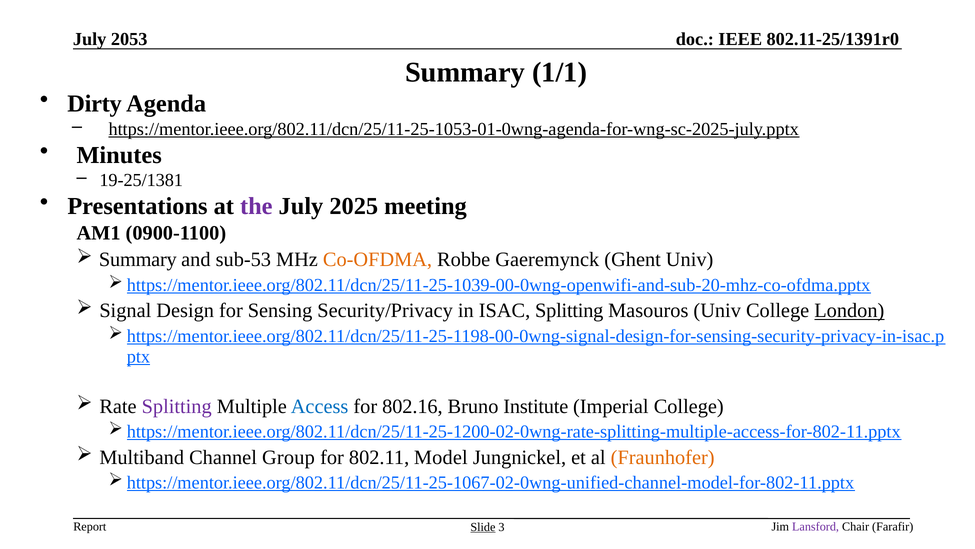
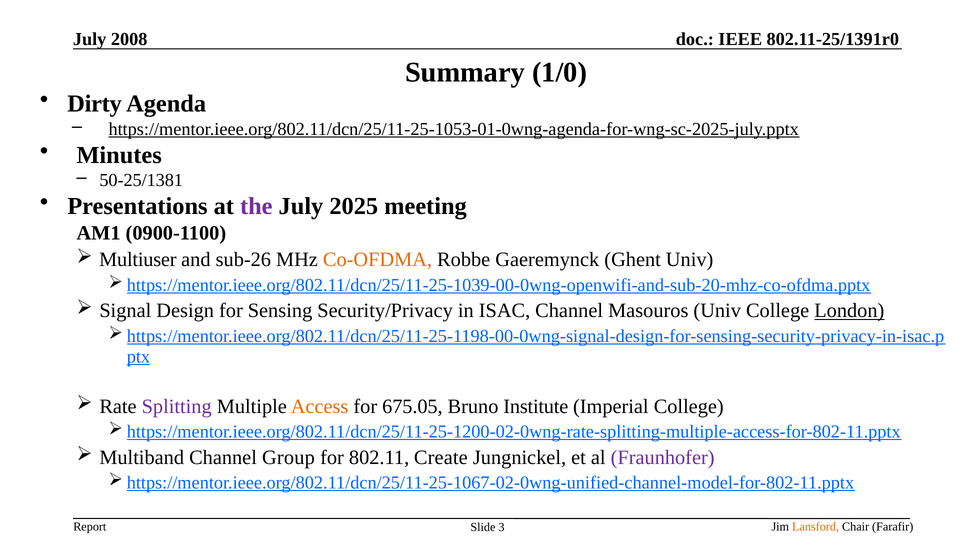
2053: 2053 -> 2008
1/1: 1/1 -> 1/0
19-25/1381: 19-25/1381 -> 50-25/1381
Summary at (138, 260): Summary -> Multiuser
sub-53: sub-53 -> sub-26
ISAC Splitting: Splitting -> Channel
Access colour: blue -> orange
802.16: 802.16 -> 675.05
Model: Model -> Create
Fraunhofer colour: orange -> purple
Lansford colour: purple -> orange
Slide underline: present -> none
